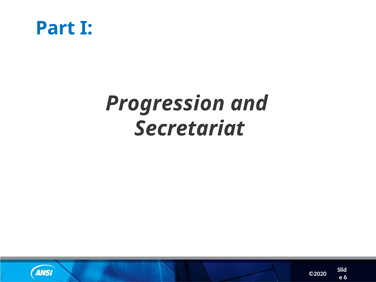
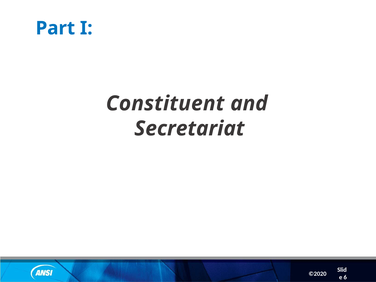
Progression: Progression -> Constituent
